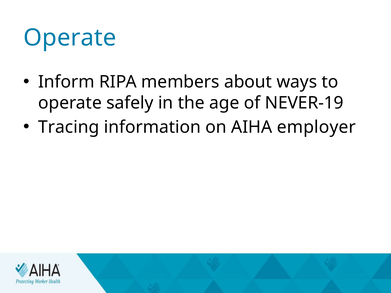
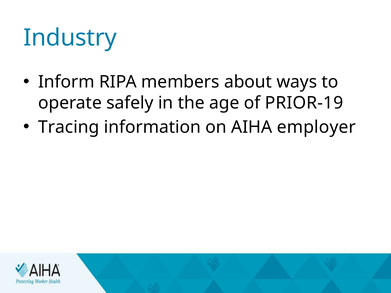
Operate at (70, 38): Operate -> Industry
NEVER-19: NEVER-19 -> PRIOR-19
